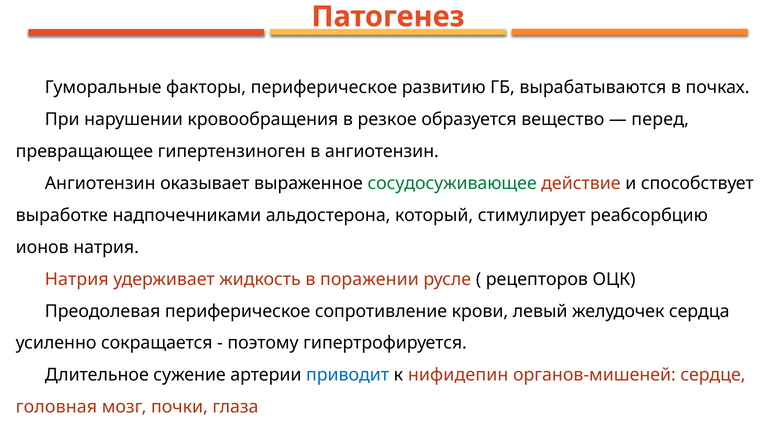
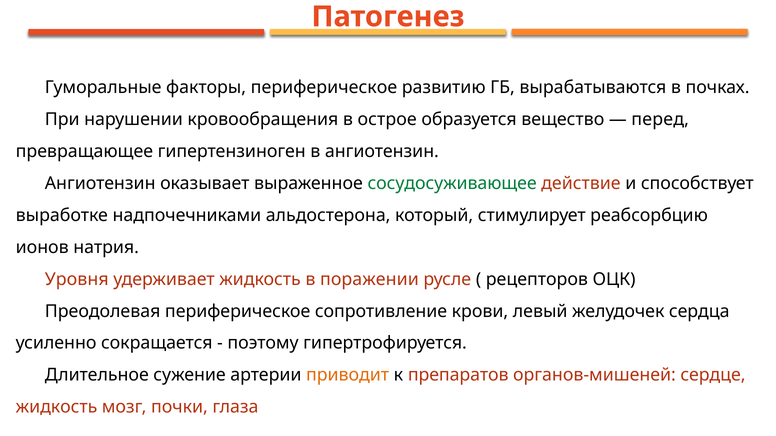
резкое: резкое -> острое
Натрия at (77, 280): Натрия -> Уровня
приводит colour: blue -> orange
нифидепин: нифидепин -> препаратов
головная at (56, 407): головная -> жидкость
